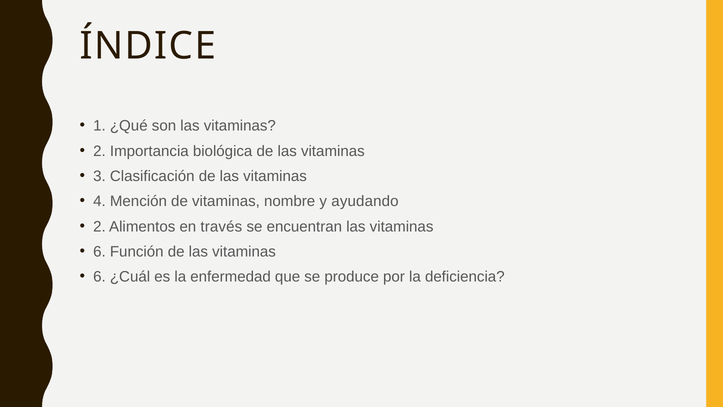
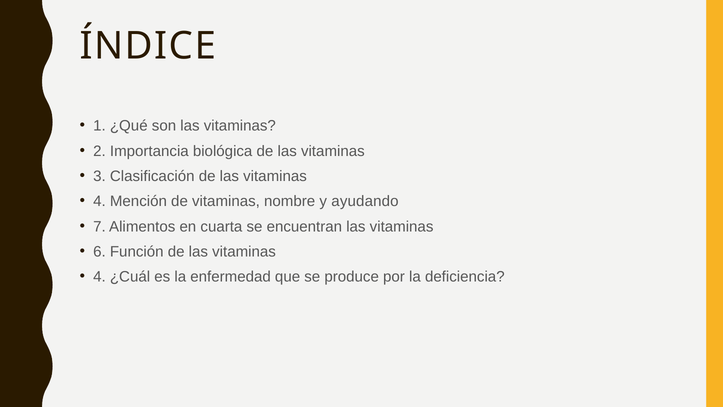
2 at (99, 226): 2 -> 7
través: través -> cuarta
6 at (99, 277): 6 -> 4
